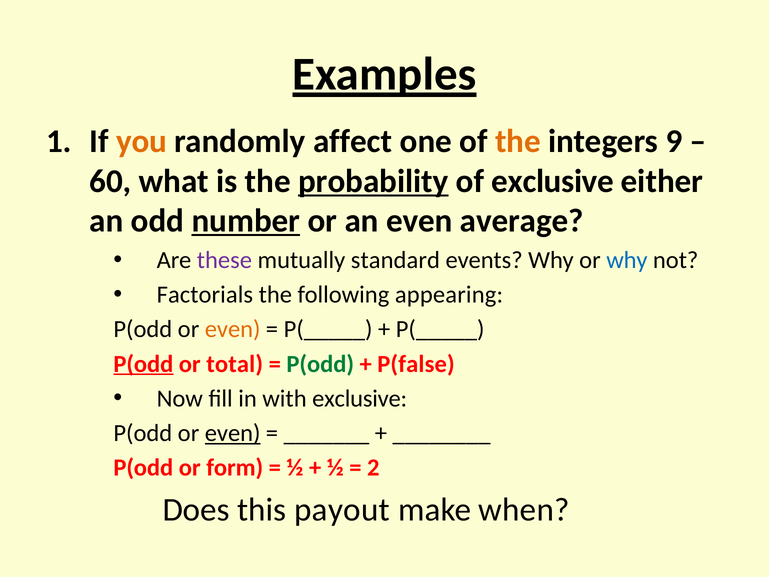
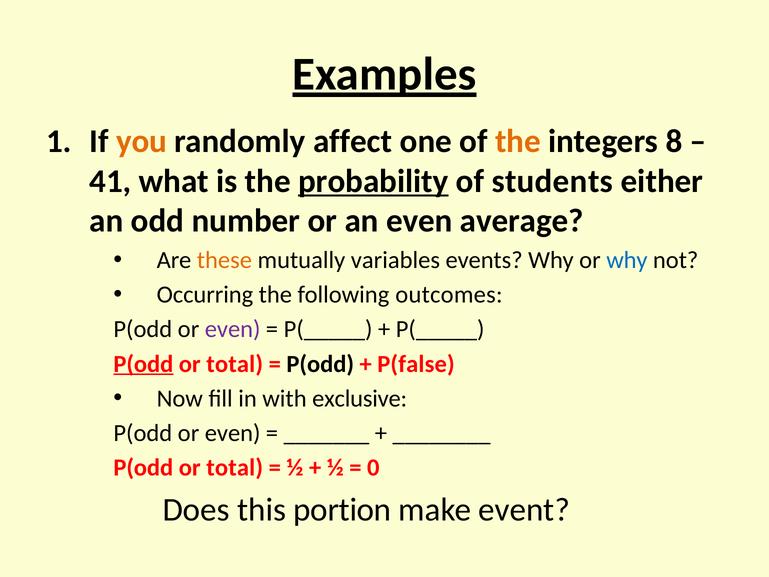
9: 9 -> 8
60: 60 -> 41
of exclusive: exclusive -> students
number underline: present -> none
these colour: purple -> orange
standard: standard -> variables
Factorials: Factorials -> Occurring
appearing: appearing -> outcomes
even at (233, 329) colour: orange -> purple
P(odd at (320, 364) colour: green -> black
even at (233, 433) underline: present -> none
form at (235, 467): form -> total
2: 2 -> 0
payout: payout -> portion
when: when -> event
